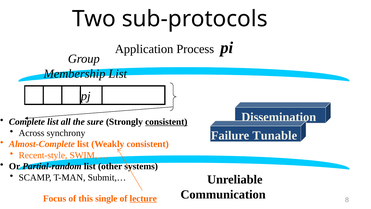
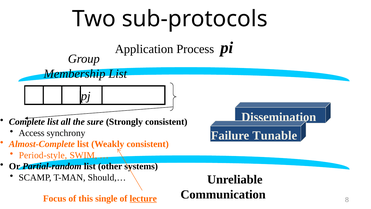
consistent at (166, 122) underline: present -> none
Across: Across -> Access
Recent-style: Recent-style -> Period-style
Submit,…: Submit,… -> Should,…
